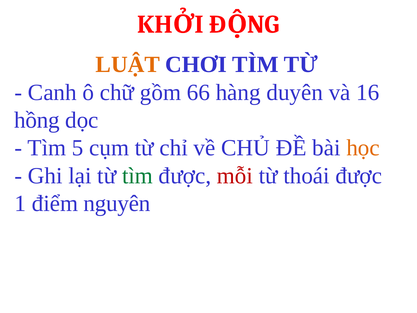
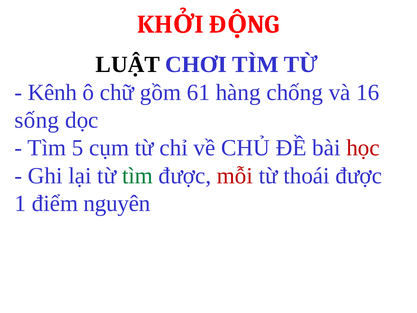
LUẬT colour: orange -> black
Canh: Canh -> Kênh
66: 66 -> 61
duyên: duyên -> chống
hồng: hồng -> sống
học colour: orange -> red
